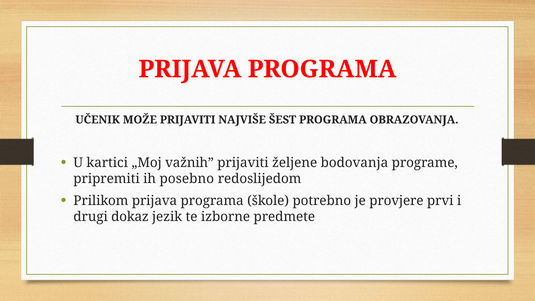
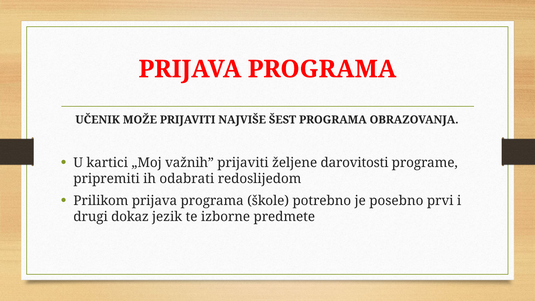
bodovanja: bodovanja -> darovitosti
posebno: posebno -> odabrati
provjere: provjere -> posebno
